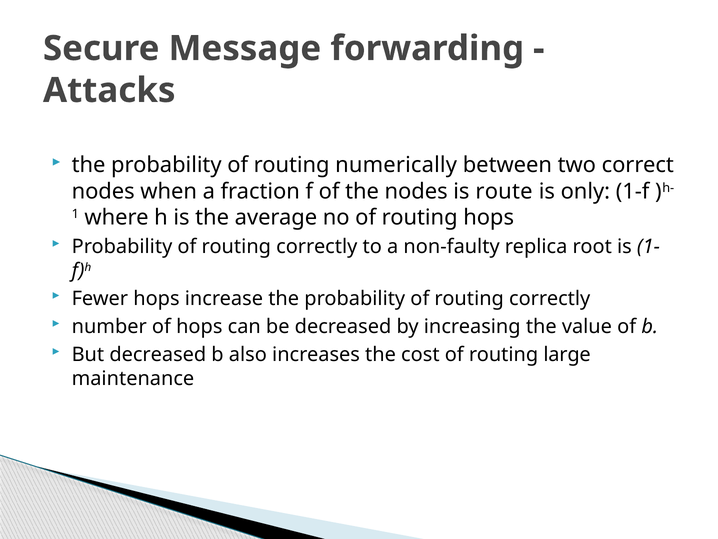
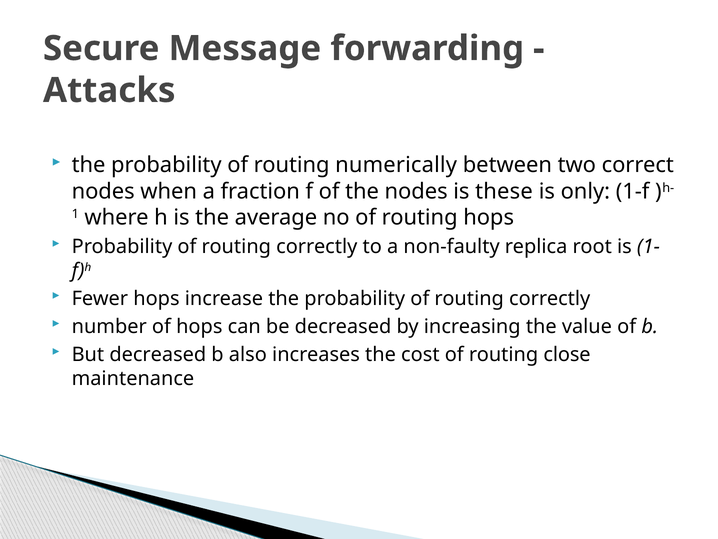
route: route -> these
large: large -> close
